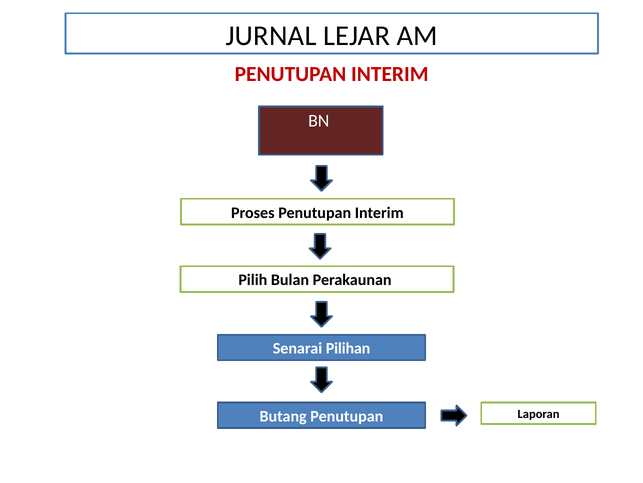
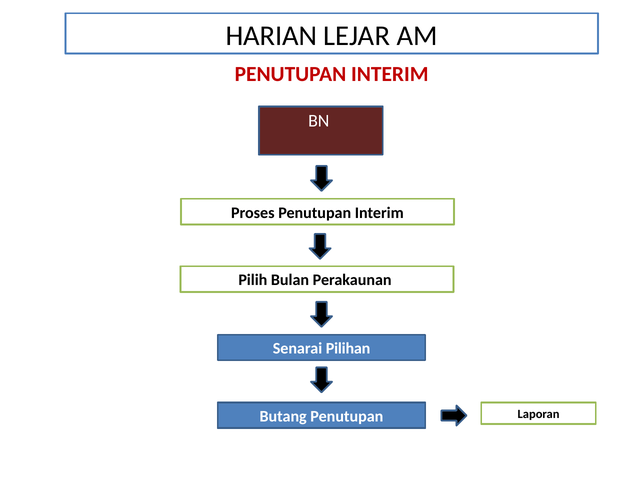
JURNAL: JURNAL -> HARIAN
